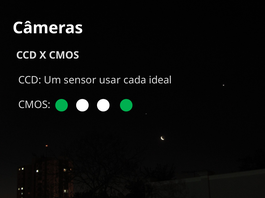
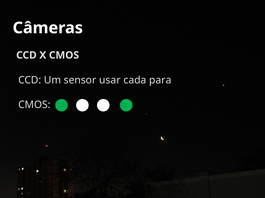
ideal: ideal -> para
